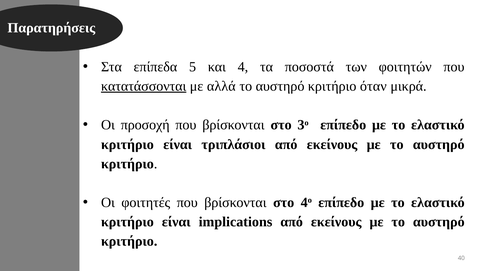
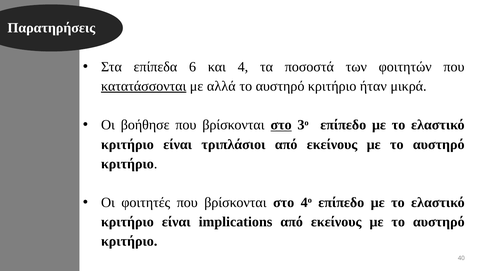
5: 5 -> 6
όταν: όταν -> ήταν
προσοχή: προσοχή -> βοήθησε
στο at (281, 125) underline: none -> present
